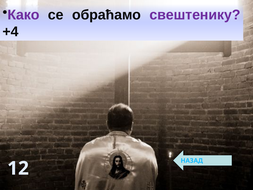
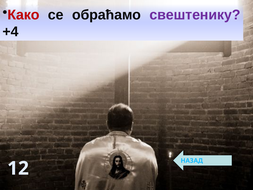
Како colour: purple -> red
